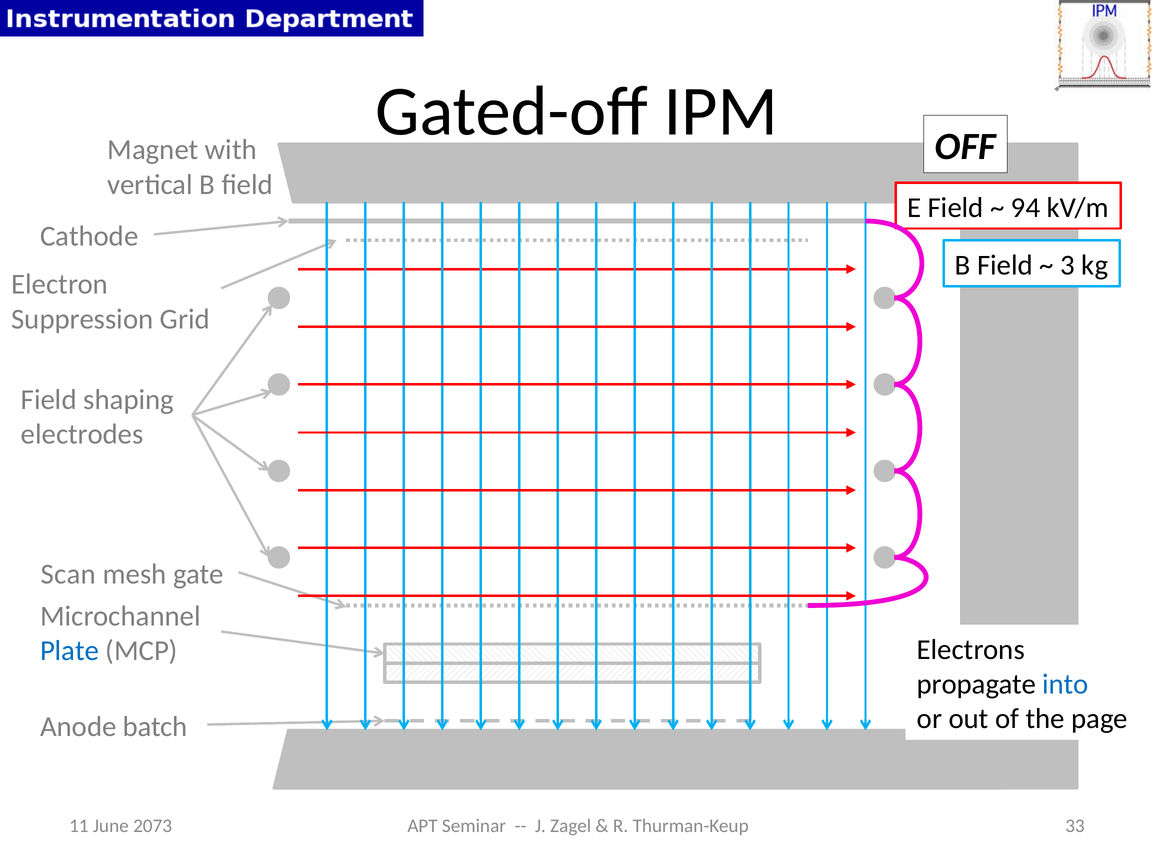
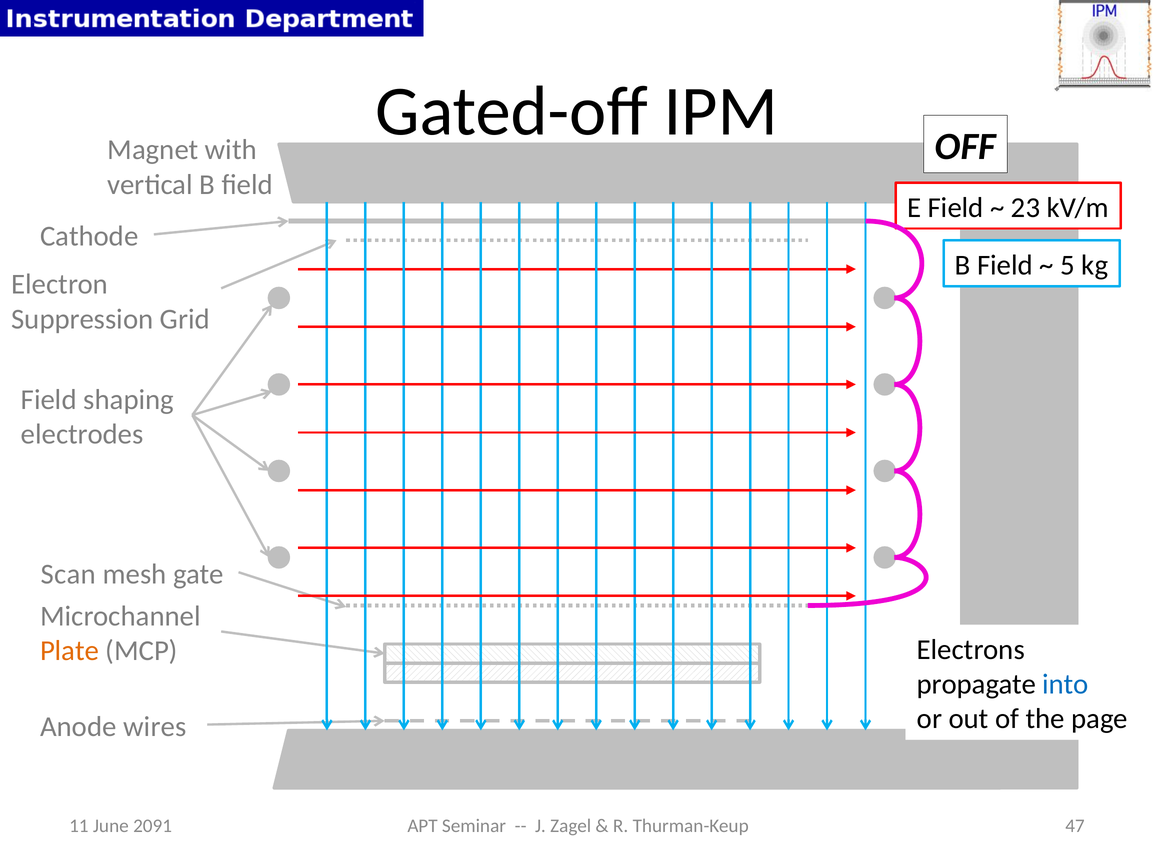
94: 94 -> 23
3: 3 -> 5
Plate colour: blue -> orange
batch: batch -> wires
33: 33 -> 47
2073: 2073 -> 2091
